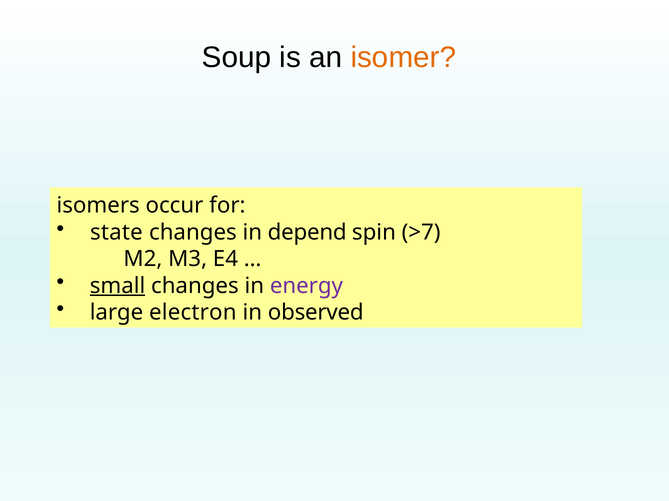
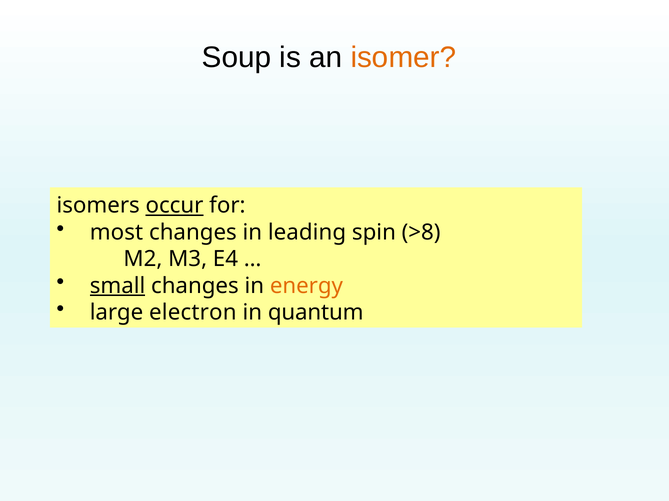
occur underline: none -> present
state: state -> most
depend: depend -> leading
>7: >7 -> >8
energy colour: purple -> orange
observed: observed -> quantum
